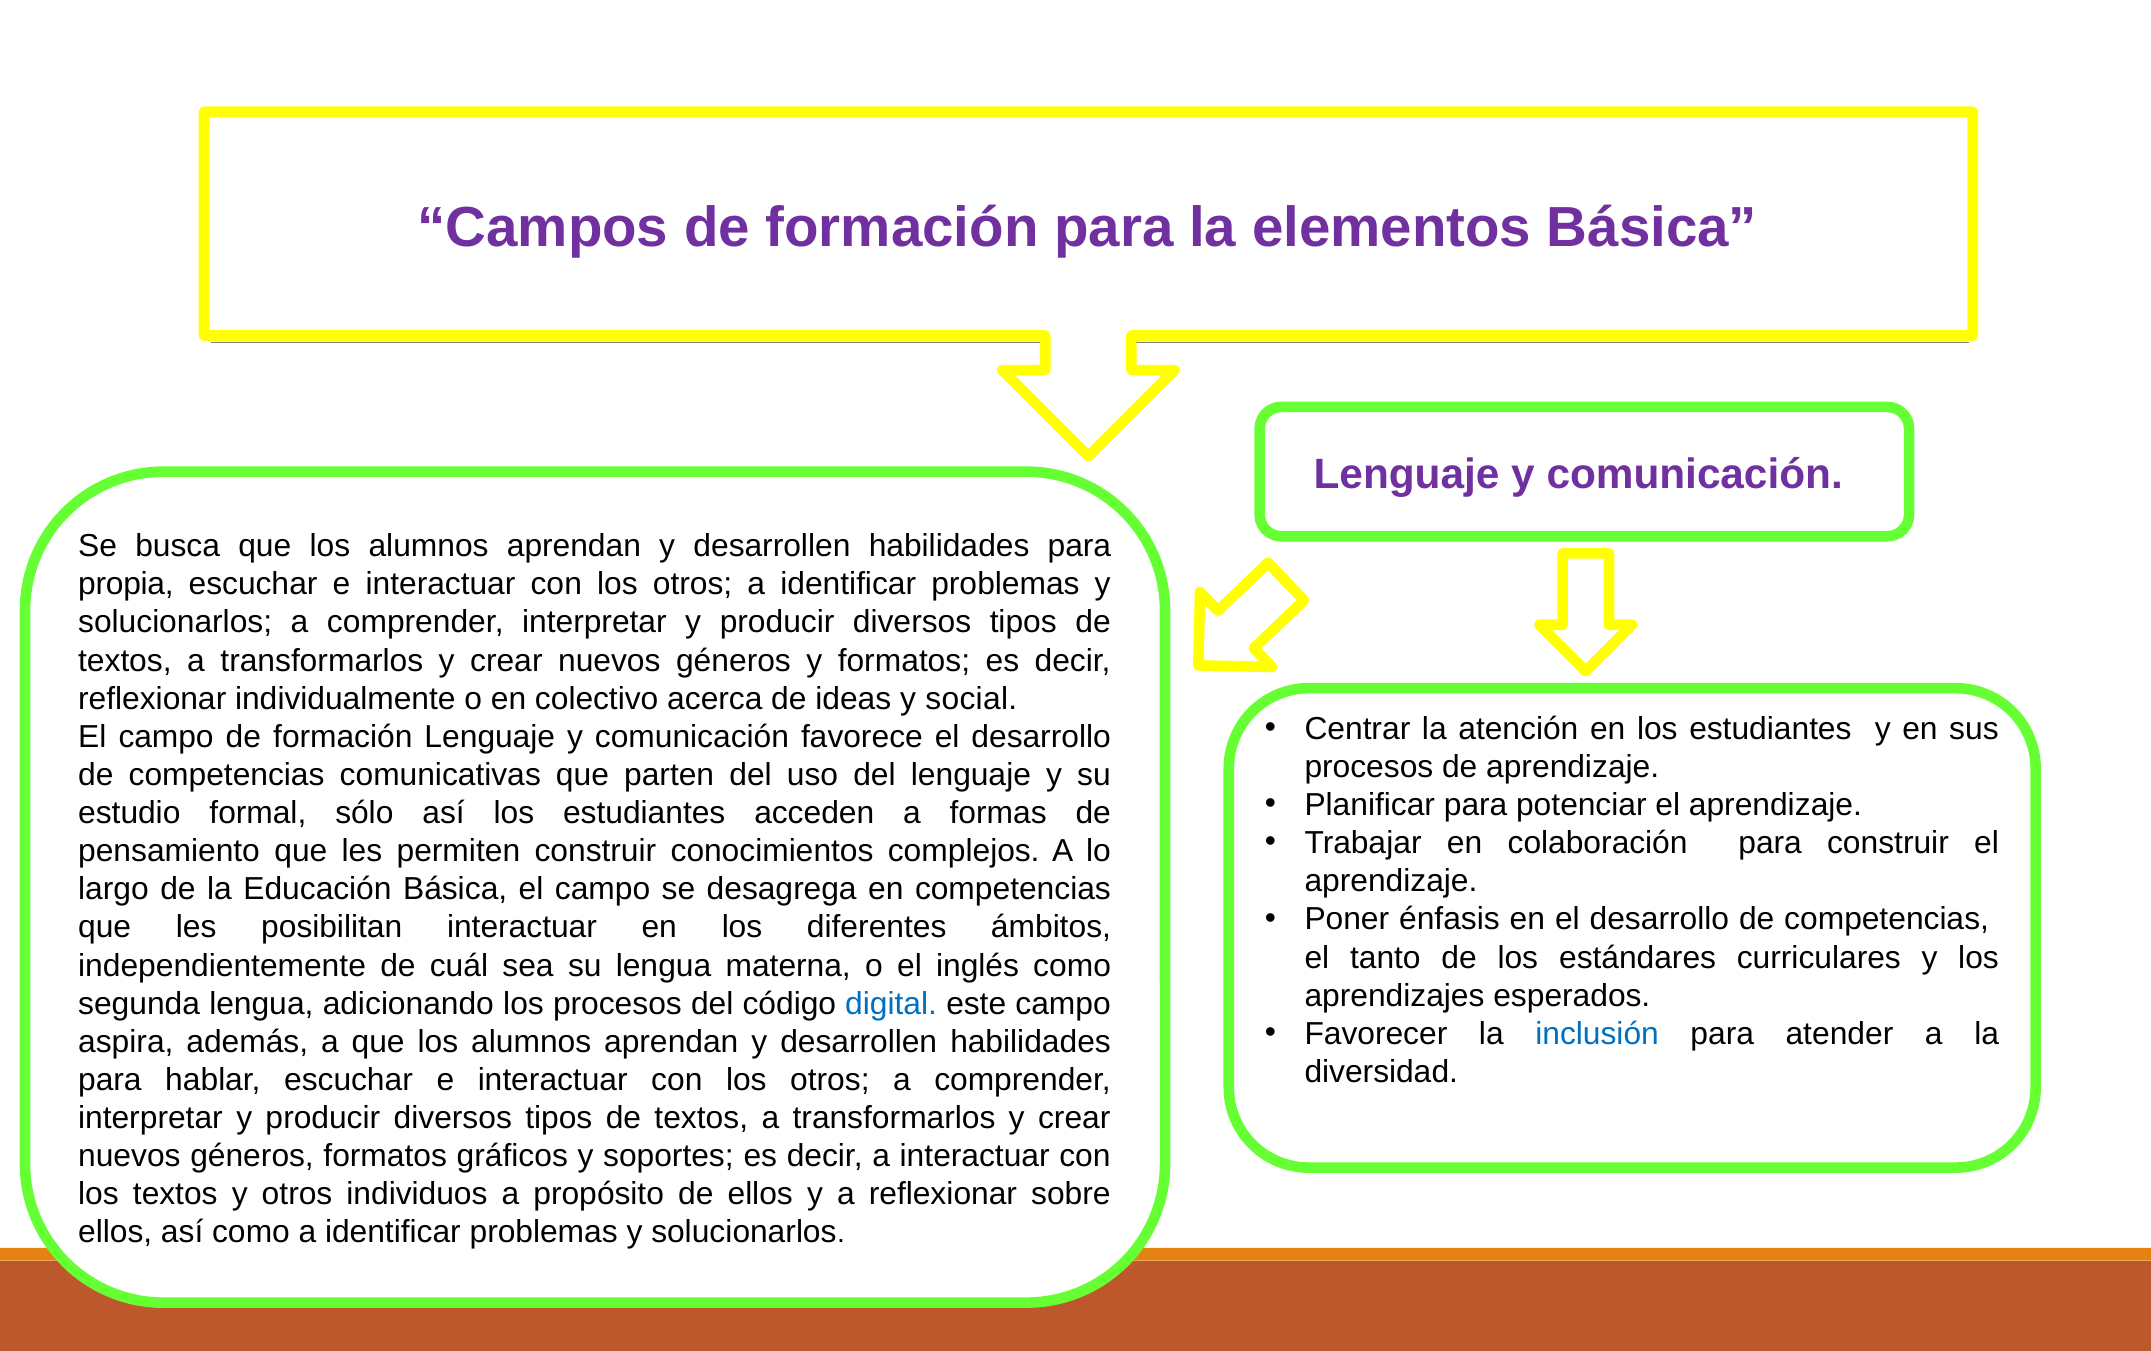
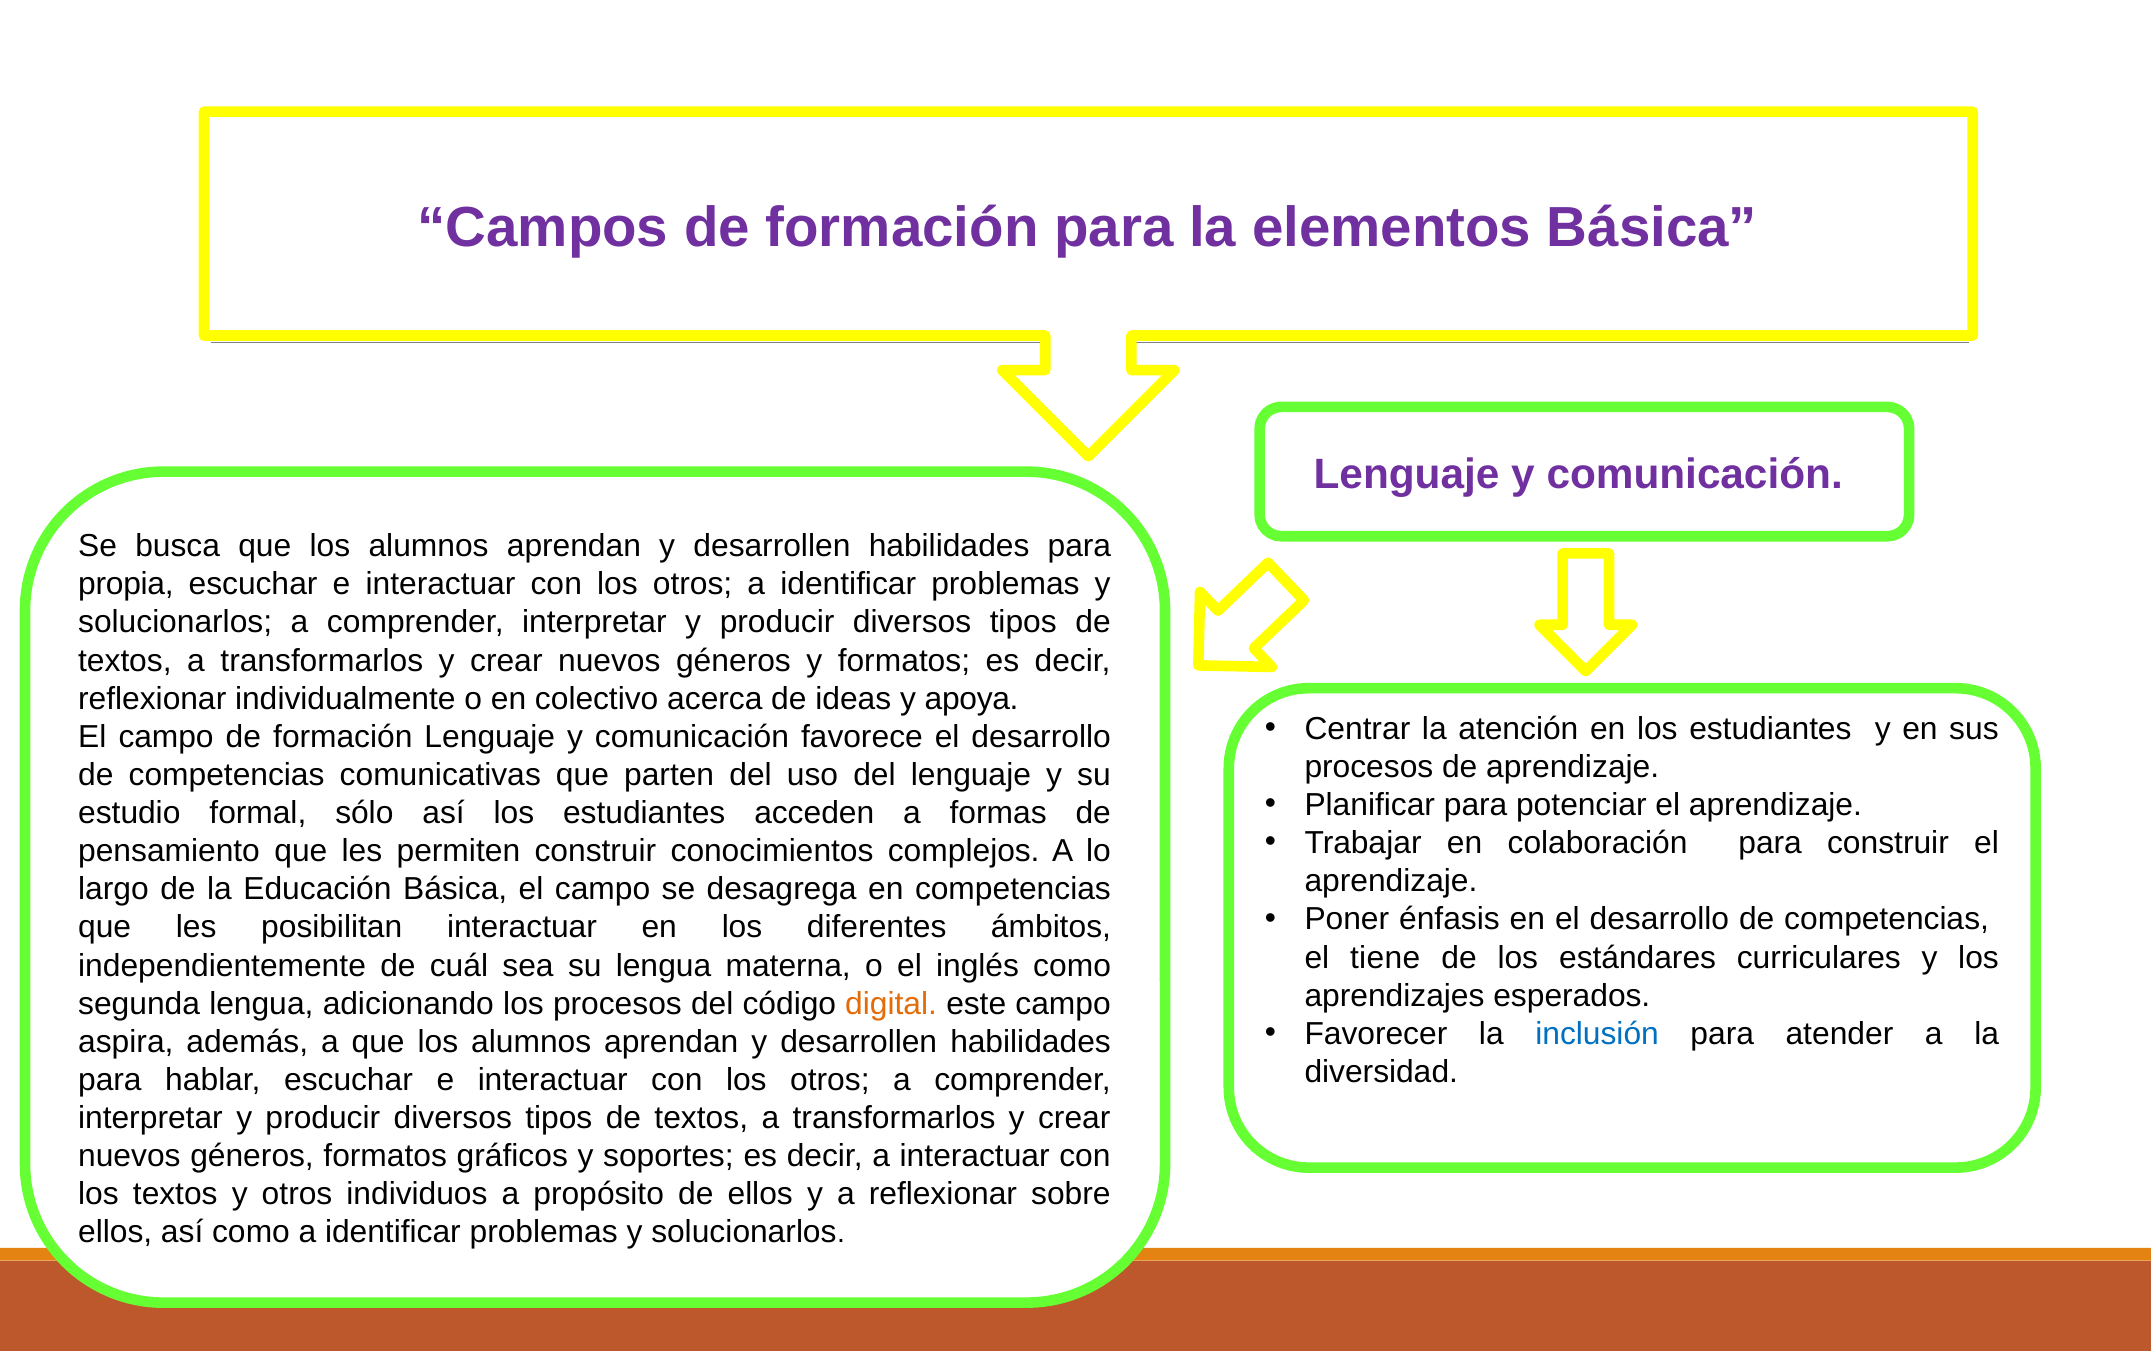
social: social -> apoya
tanto: tanto -> tiene
digital colour: blue -> orange
